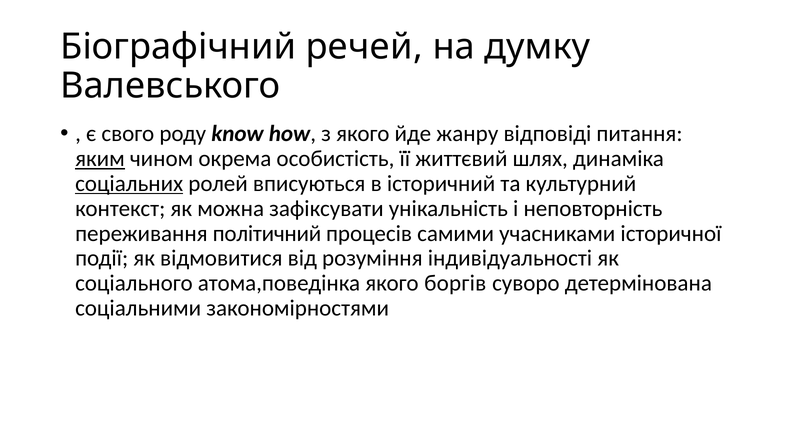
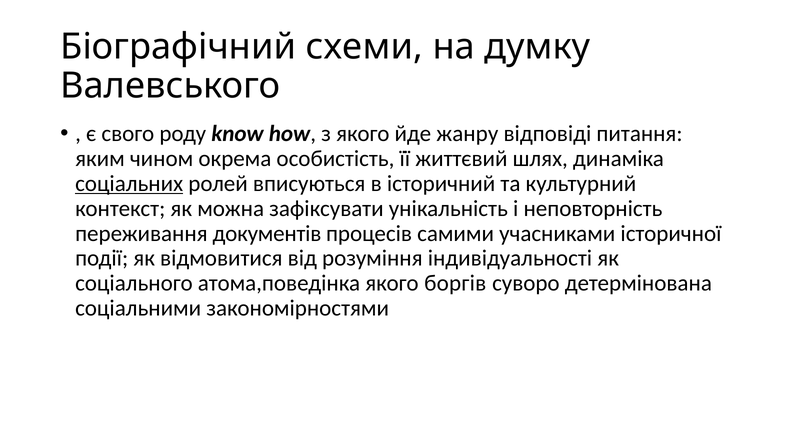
речей: речей -> схеми
яким underline: present -> none
політичний: політичний -> документів
